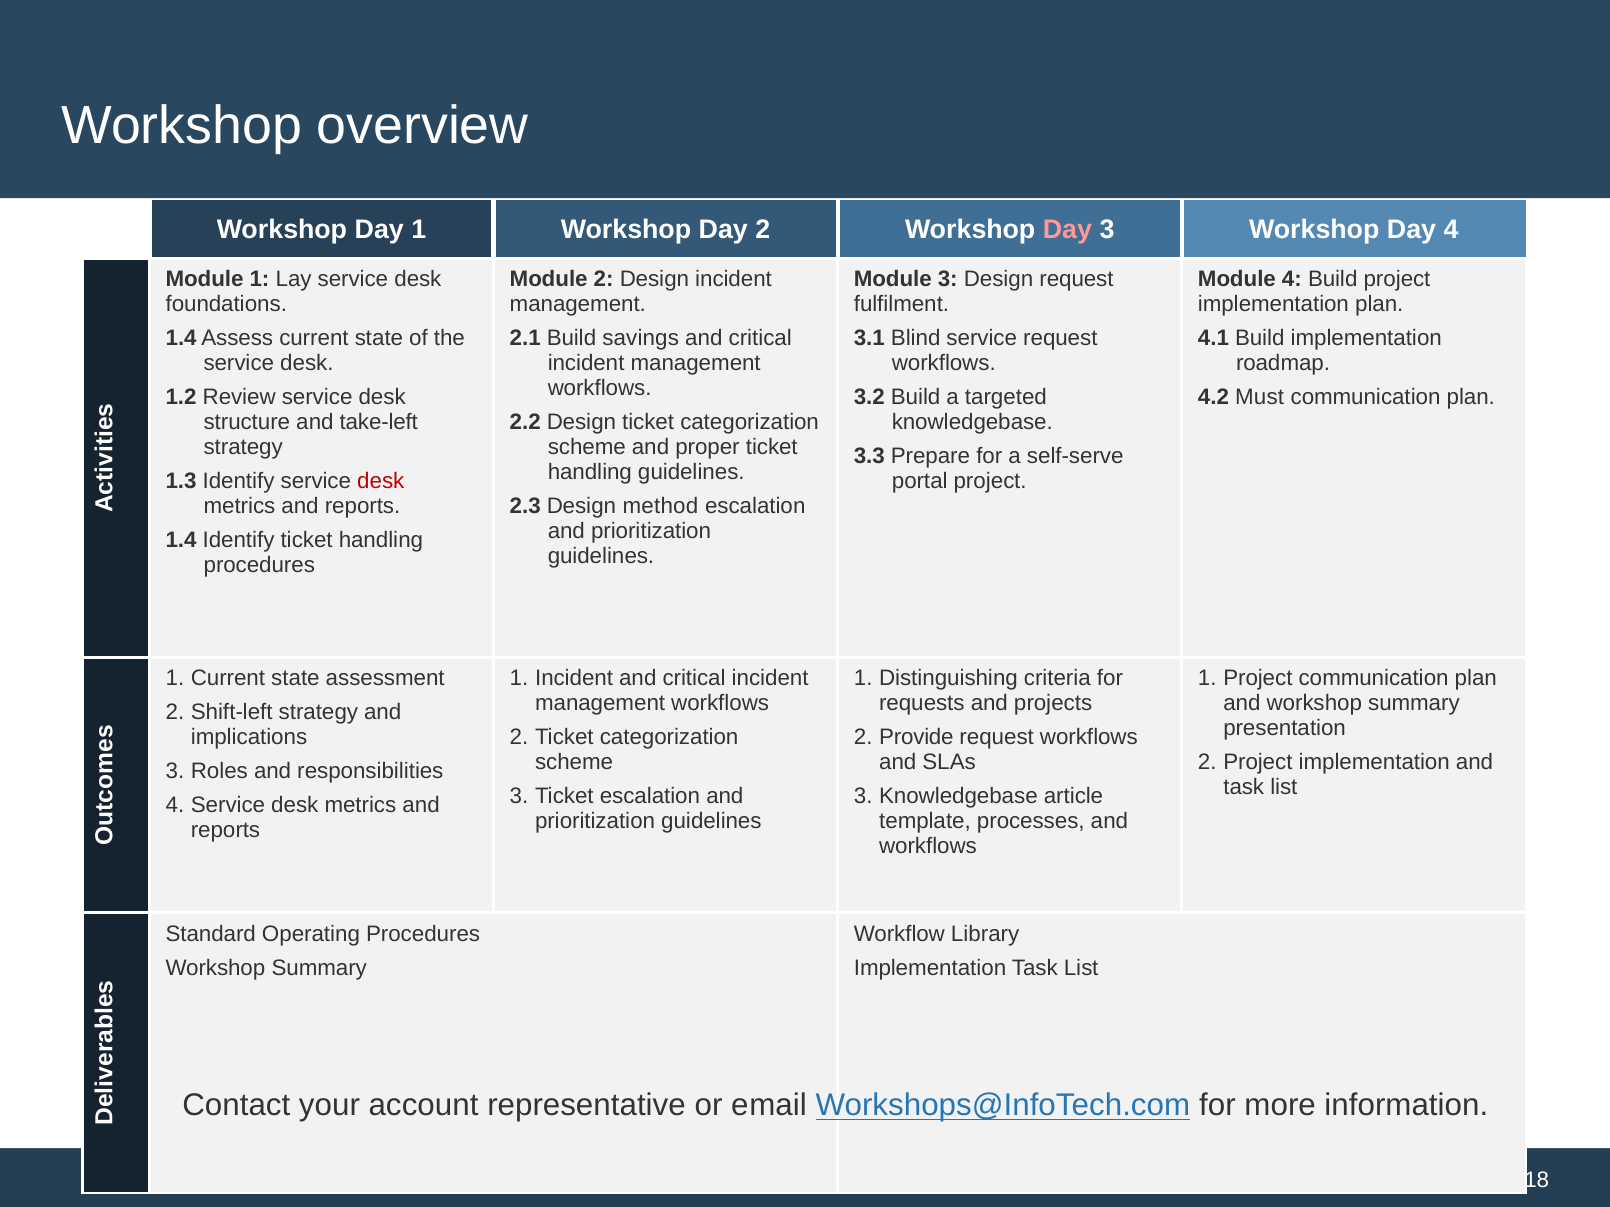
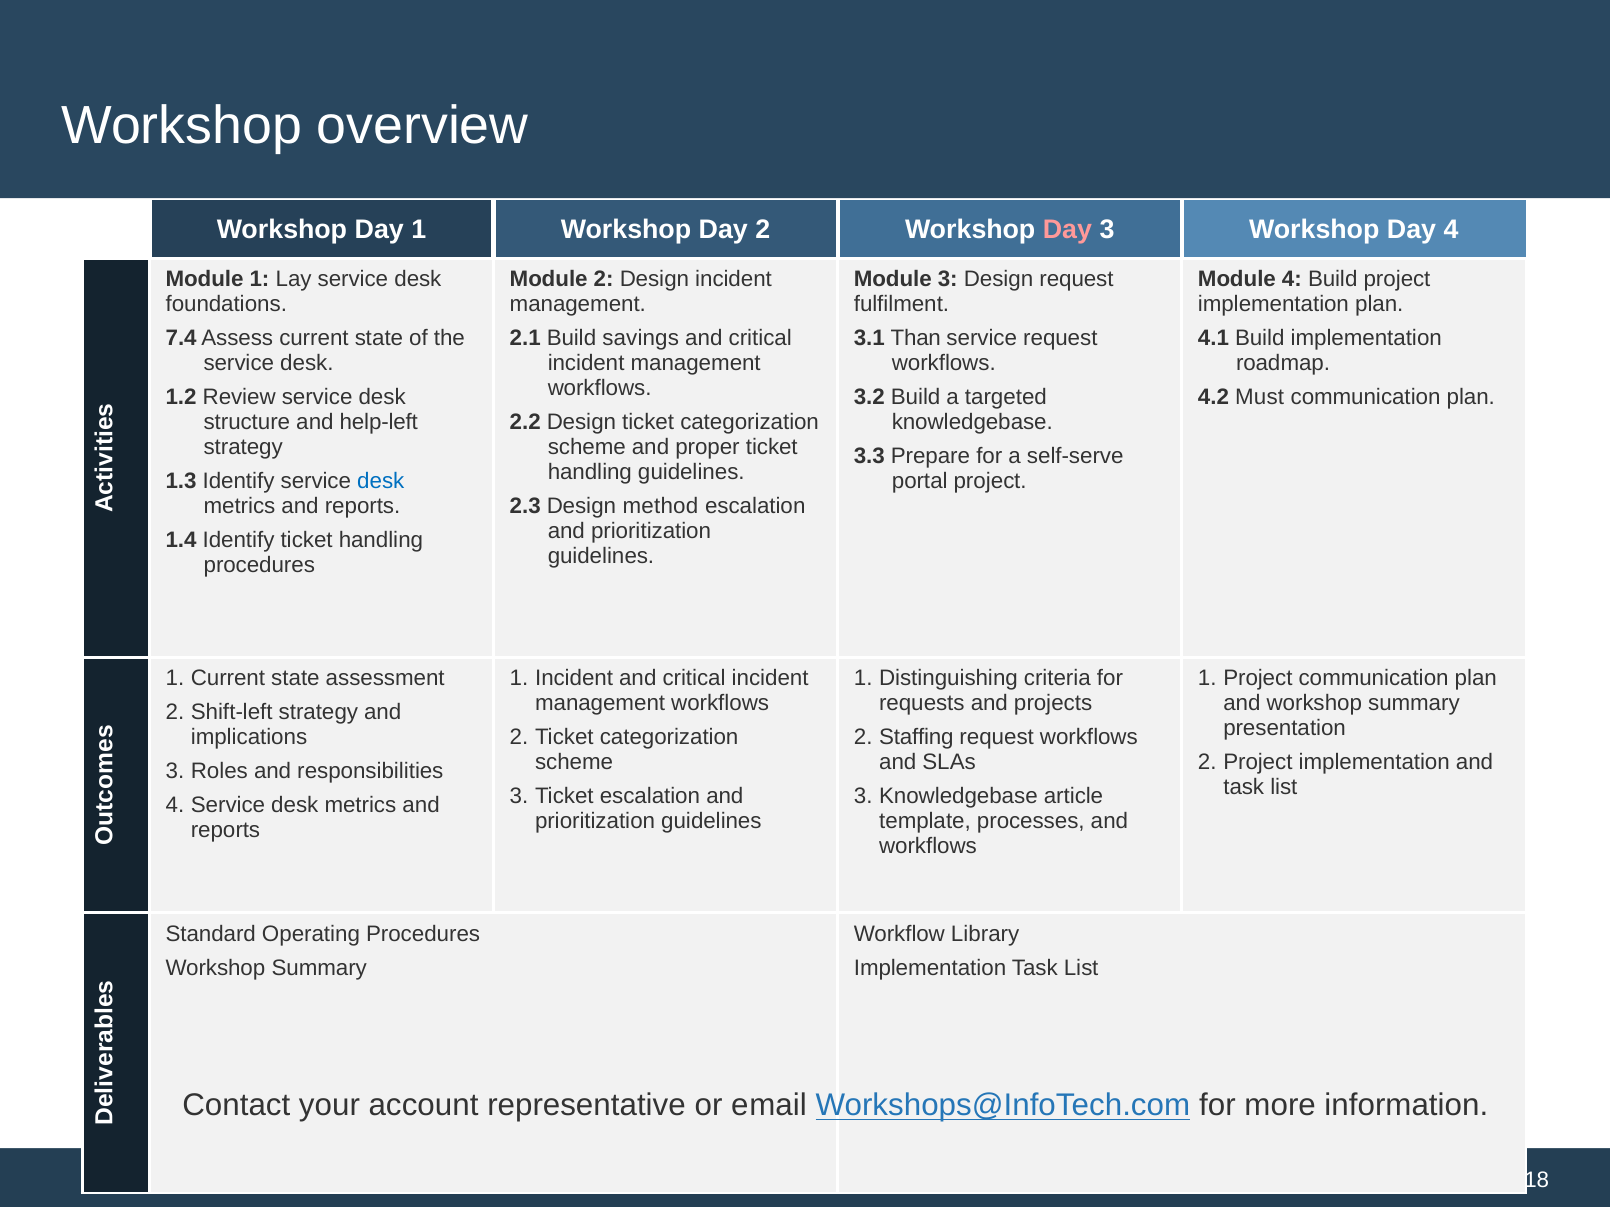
1.4 at (181, 338): 1.4 -> 7.4
Blind: Blind -> Than
take-left: take-left -> help-left
desk at (381, 481) colour: red -> blue
Provide: Provide -> Staffing
